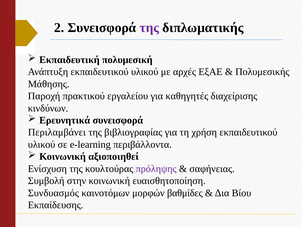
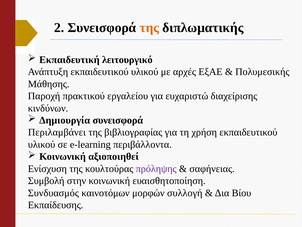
της at (149, 28) colour: purple -> orange
πολυμεσική: πολυμεσική -> λειτουργικό
καθηγητές: καθηγητές -> ευχαριστώ
Ερευνητικά: Ερευνητικά -> Δημιουργία
βαθμίδες: βαθμίδες -> συλλογή
